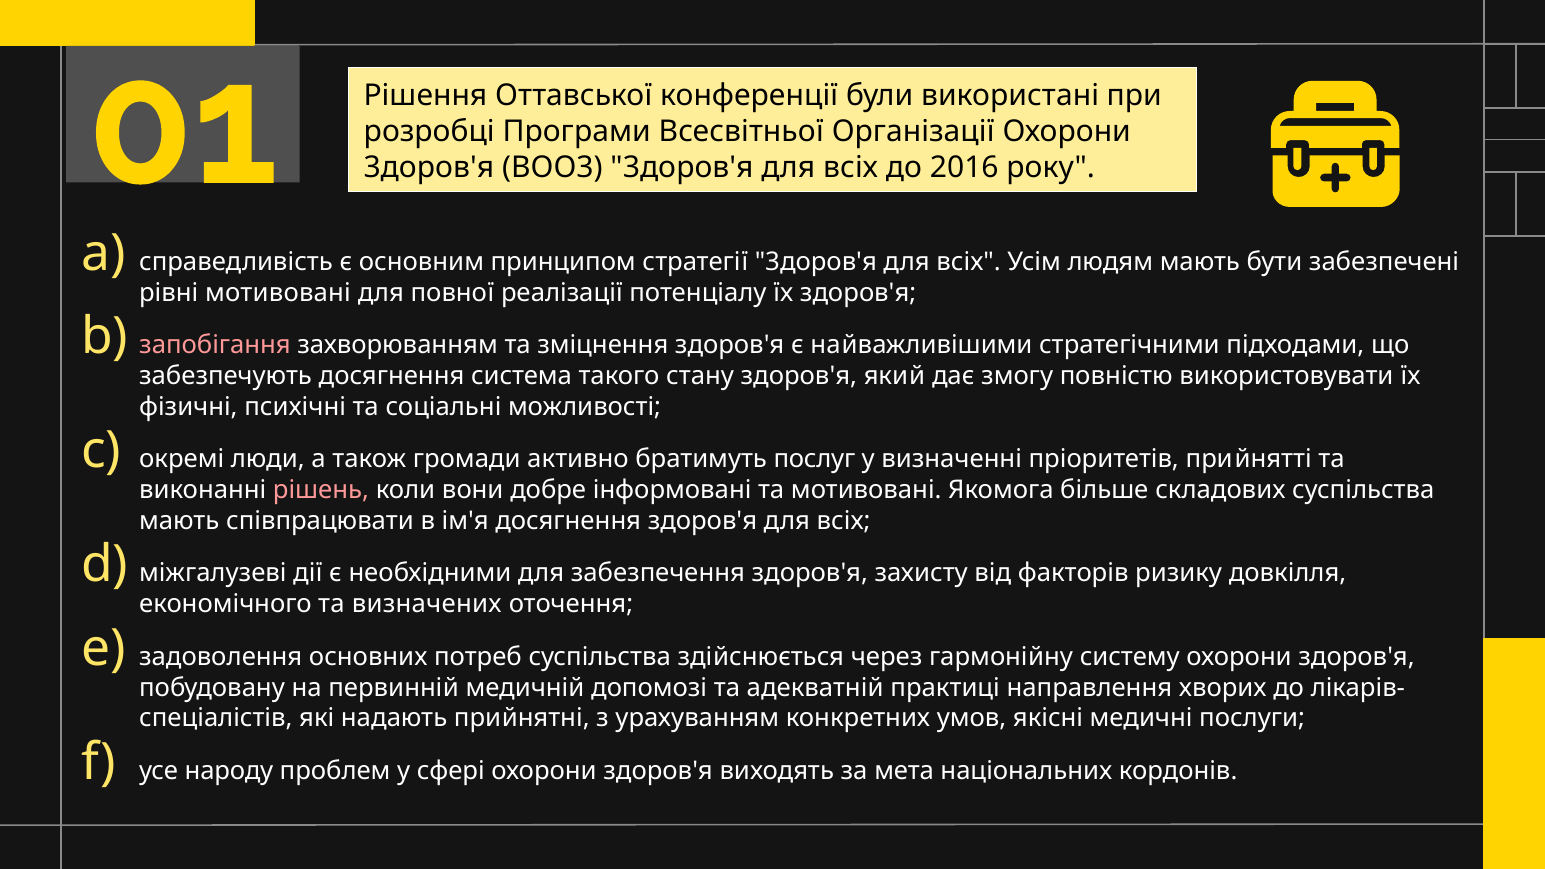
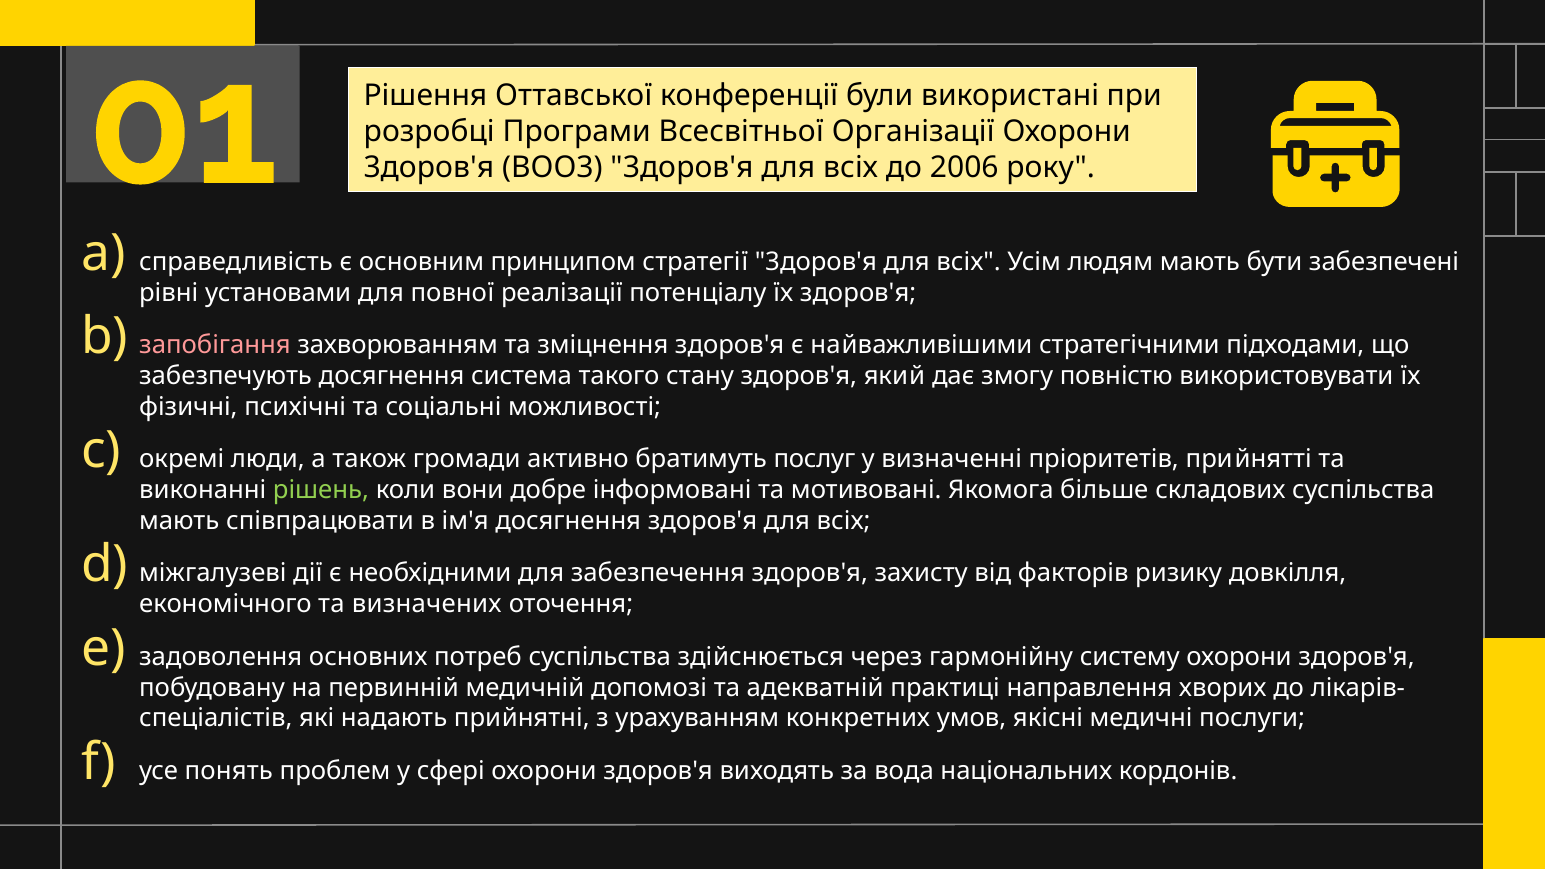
2016: 2016 -> 2006
рівні мотивовані: мотивовані -> установами
рішень colour: pink -> light green
народу: народу -> понять
мета: мета -> вода
